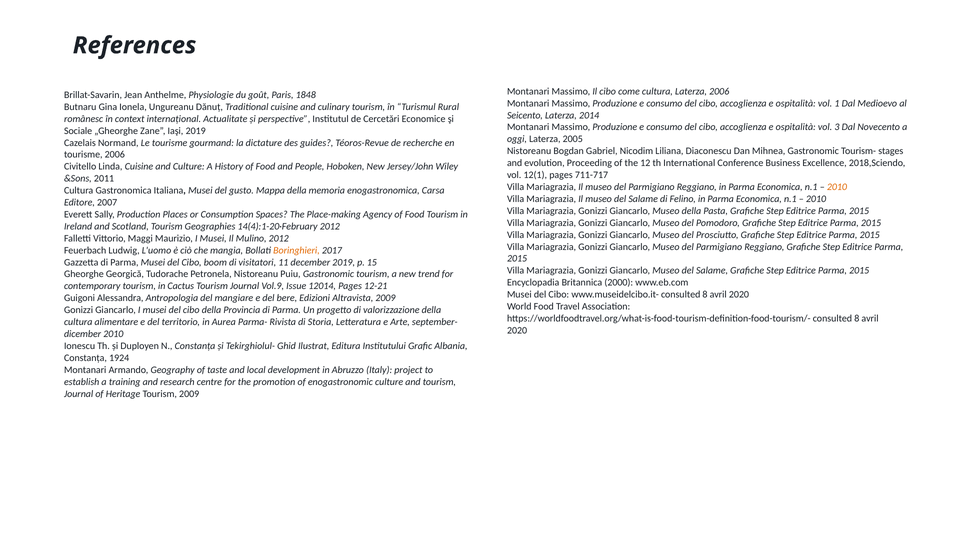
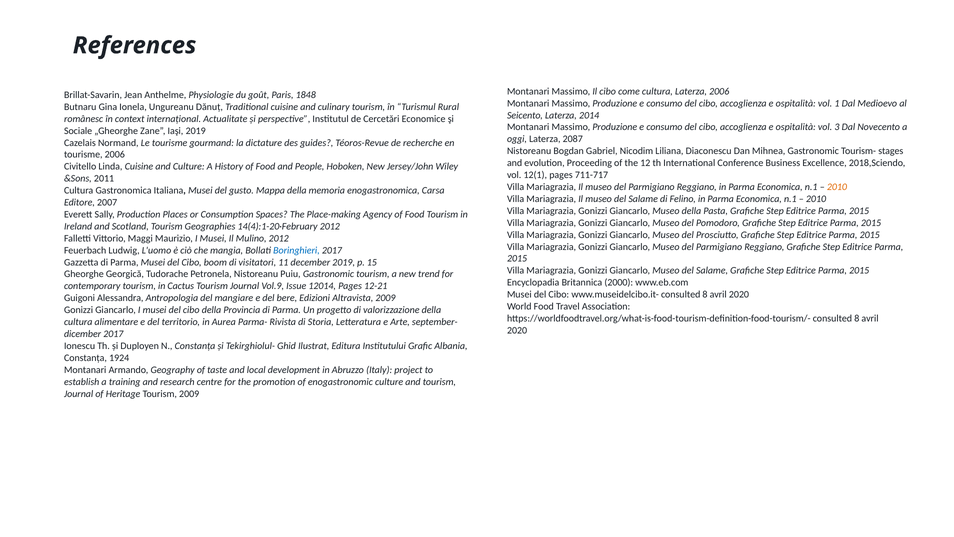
2005: 2005 -> 2087
Boringhieri colour: orange -> blue
2010 at (113, 334): 2010 -> 2017
